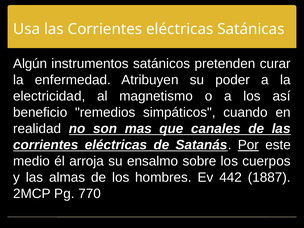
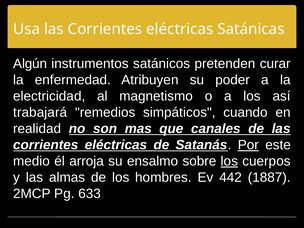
beneficio: beneficio -> trabajará
los at (229, 161) underline: none -> present
770: 770 -> 633
